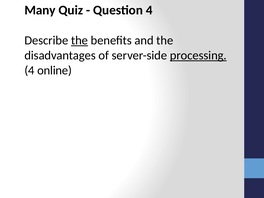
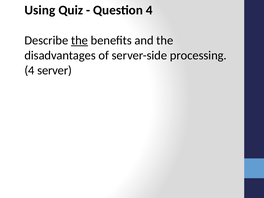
Many: Many -> Using
processing underline: present -> none
online: online -> server
